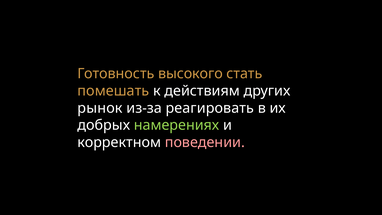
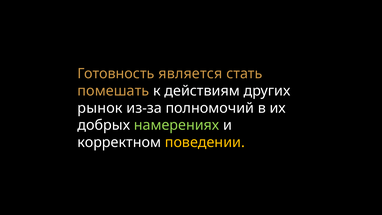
высокого: высокого -> является
реагировать: реагировать -> полномочий
поведении colour: pink -> yellow
